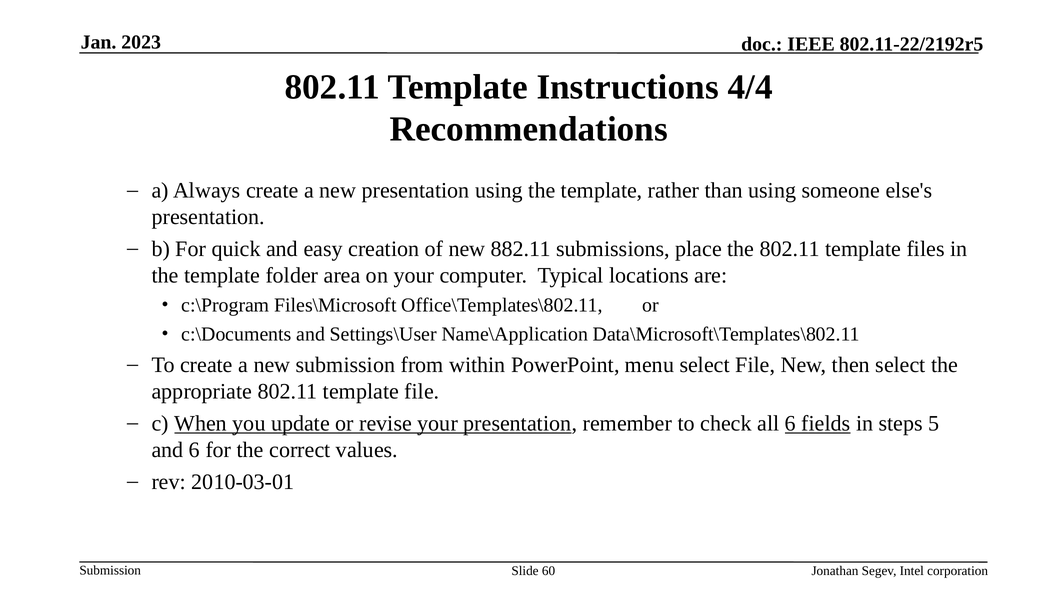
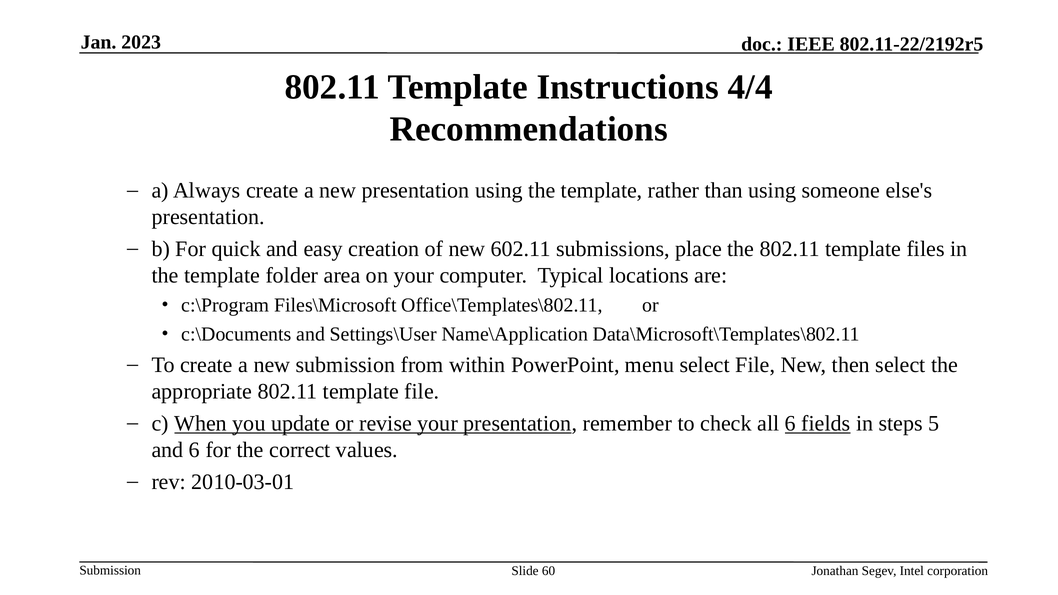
882.11: 882.11 -> 602.11
